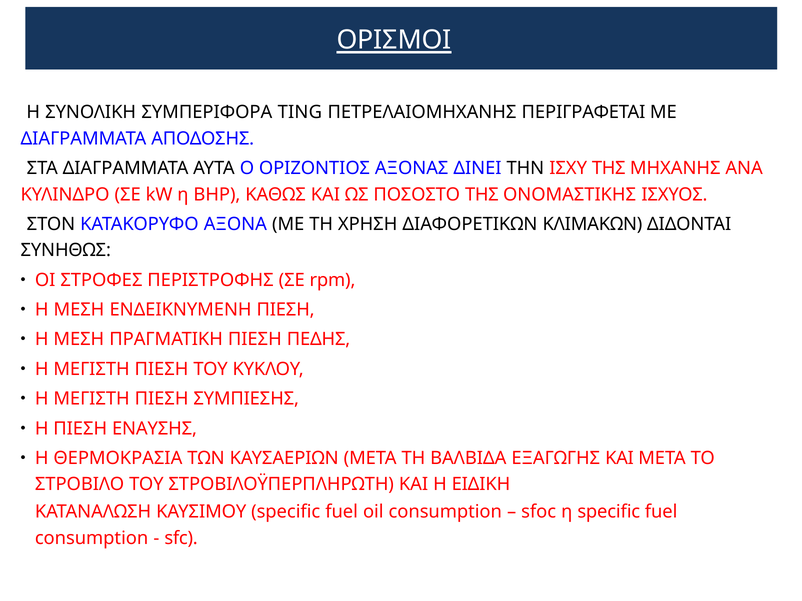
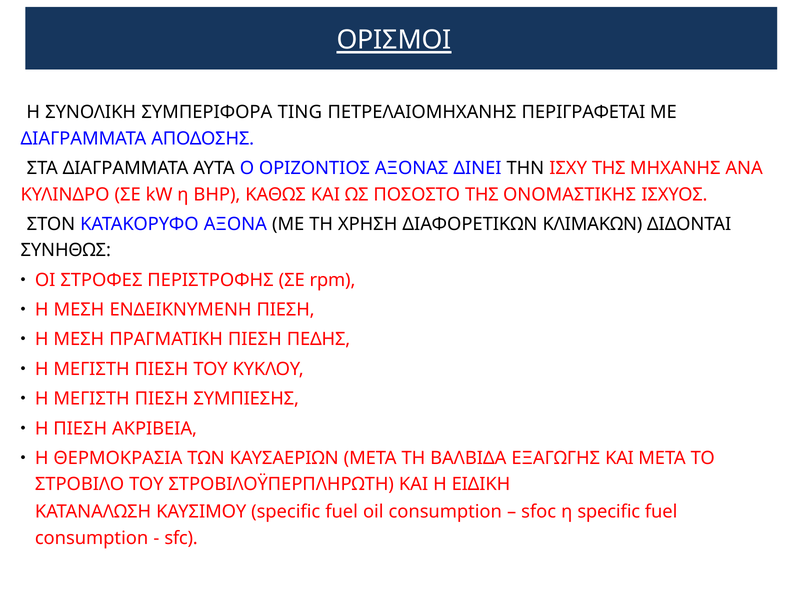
ΕΝΑΥΣΗΣ: ΕΝΑΥΣΗΣ -> ΑΚΡΙΒΕΙΑ
